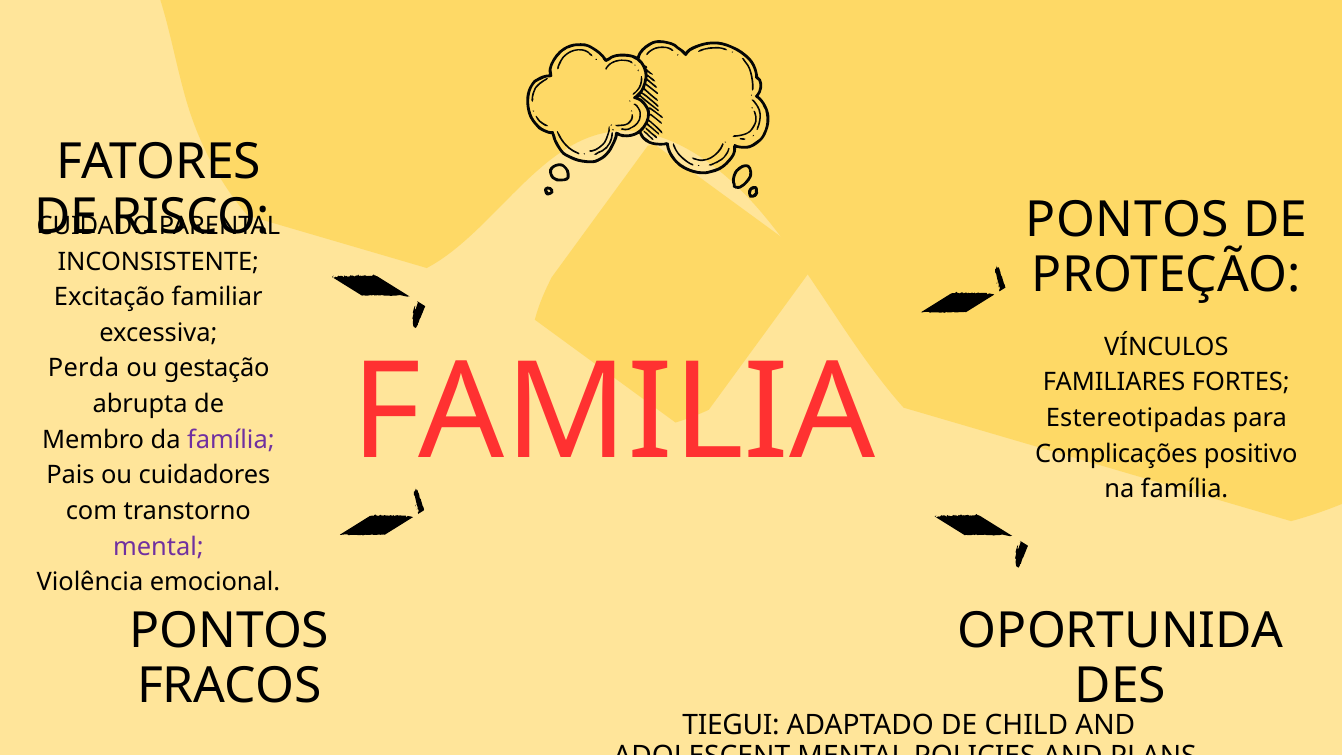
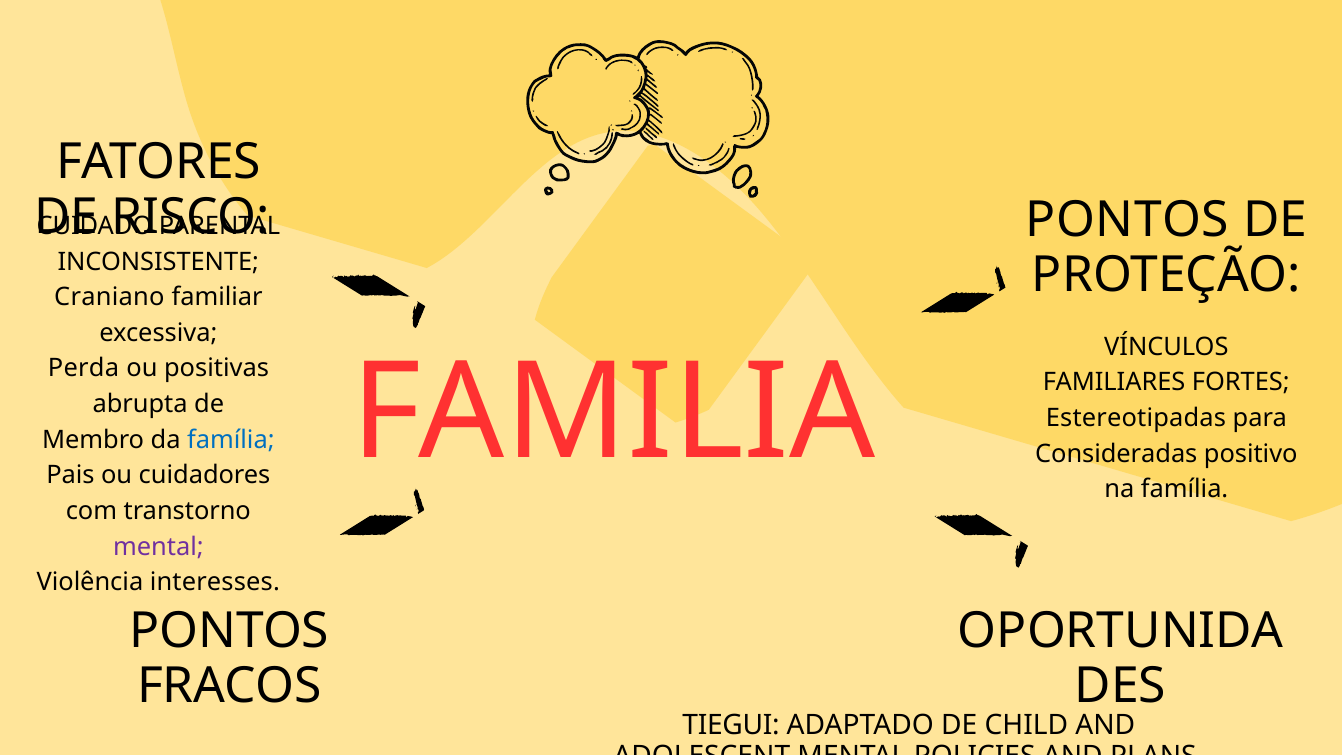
Excitação: Excitação -> Craniano
gestação: gestação -> positivas
família at (231, 440) colour: purple -> blue
Complicações: Complicações -> Consideradas
emocional: emocional -> interesses
